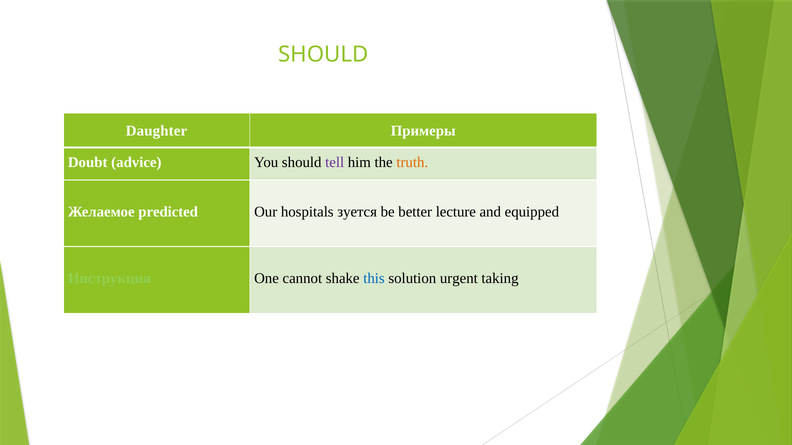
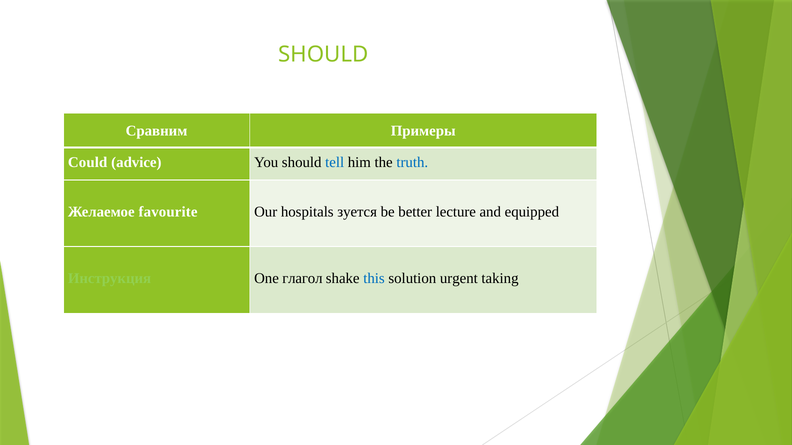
Daughter: Daughter -> Сравним
Doubt: Doubt -> Сould
tell colour: purple -> blue
truth colour: orange -> blue
predicted: predicted -> favourite
cannot: cannot -> глагол
